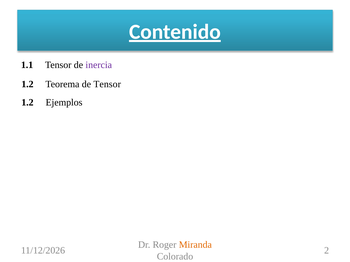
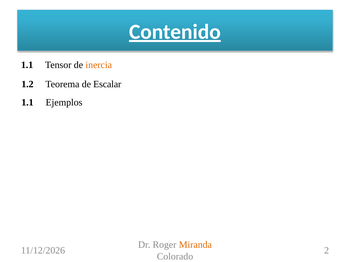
inercia colour: purple -> orange
de Tensor: Tensor -> Escalar
1.2 at (27, 103): 1.2 -> 1.1
